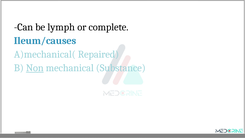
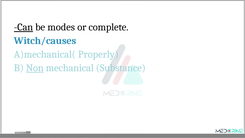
Can underline: none -> present
lymph: lymph -> modes
Ileum/causes: Ileum/causes -> Witch/causes
Repaired: Repaired -> Properly
